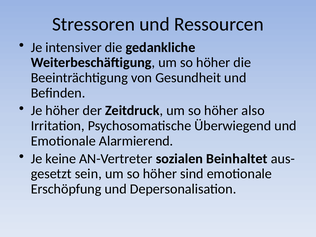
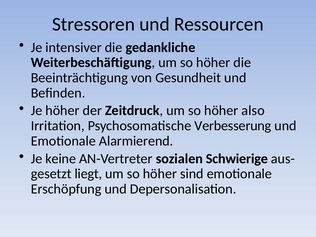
Überwiegend: Überwiegend -> Verbesserung
Beinhaltet: Beinhaltet -> Schwierige
sein: sein -> liegt
